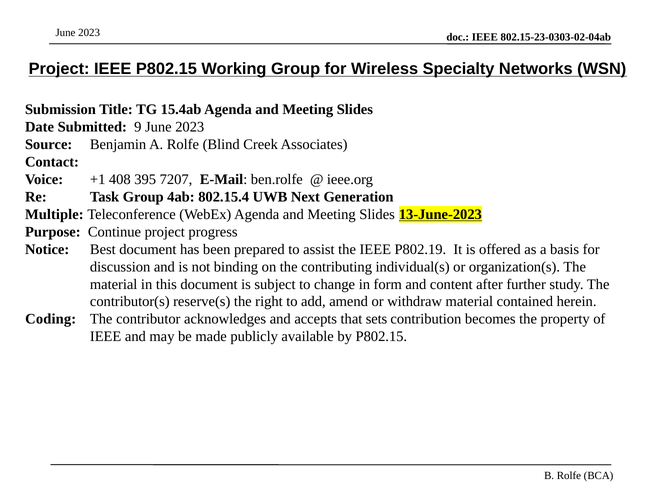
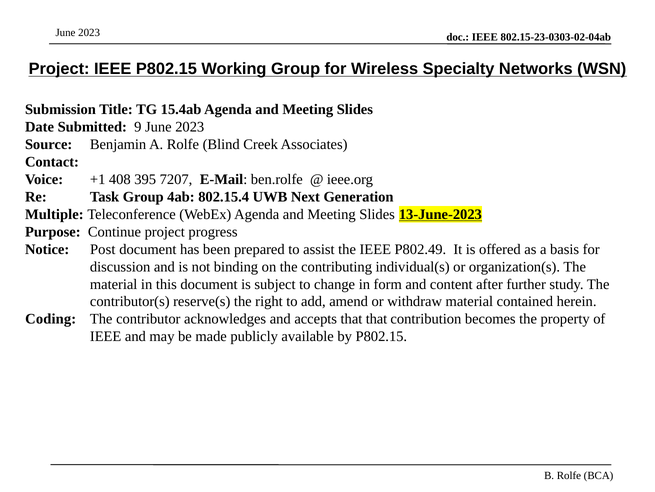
Best: Best -> Post
P802.19: P802.19 -> P802.49
that sets: sets -> that
